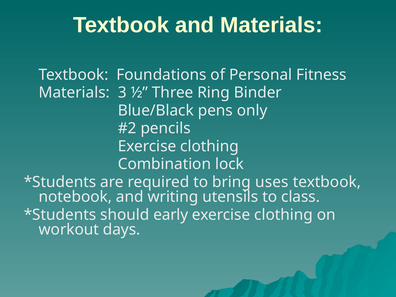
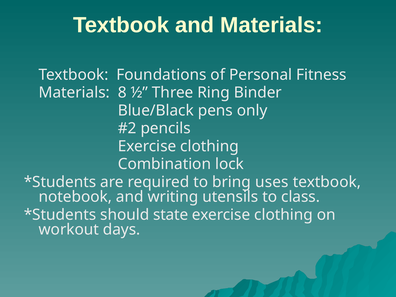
3: 3 -> 8
early: early -> state
